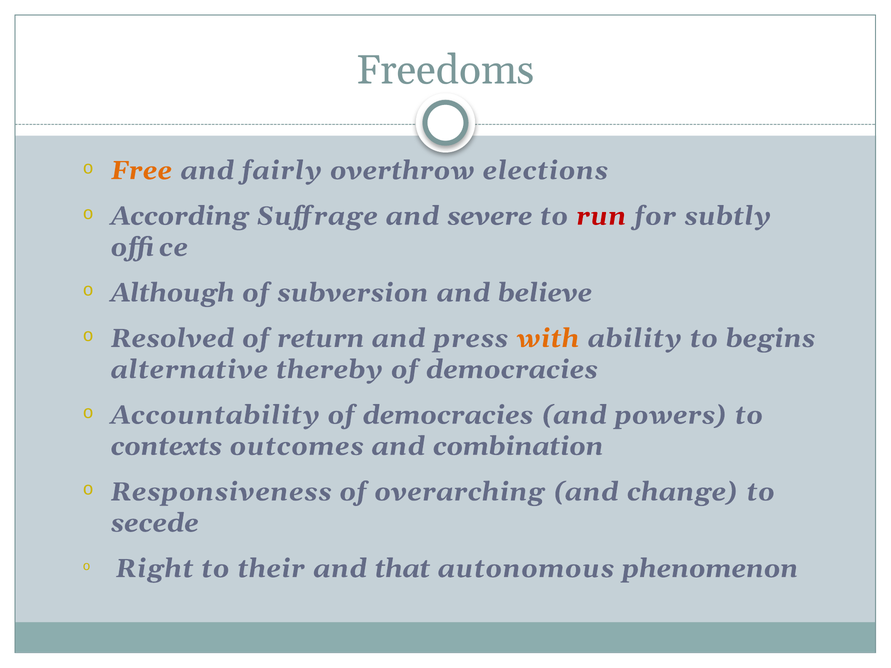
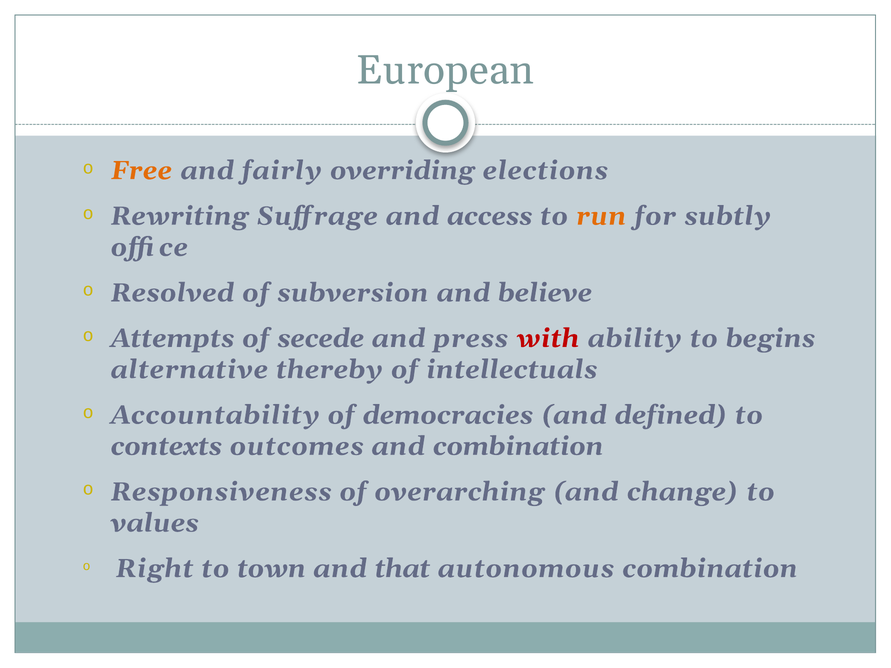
Freedoms: Freedoms -> European
overthrow: overthrow -> overriding
According: According -> Rewriting
severe: severe -> access
run colour: red -> orange
Although: Although -> Resolved
Resolved: Resolved -> Attempts
return: return -> secede
with colour: orange -> red
democracies at (512, 370): democracies -> intellectuals
powers: powers -> defined
secede: secede -> values
their: their -> town
autonomous phenomenon: phenomenon -> combination
